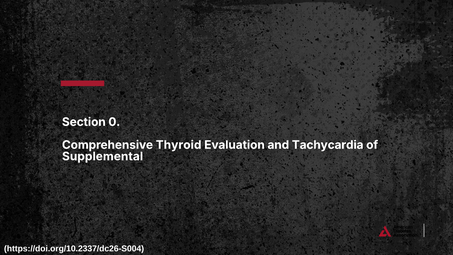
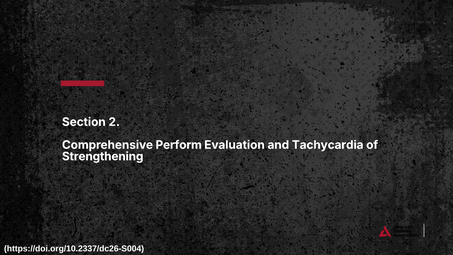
0: 0 -> 2
Thyroid: Thyroid -> Perform
Supplemental: Supplemental -> Strengthening
